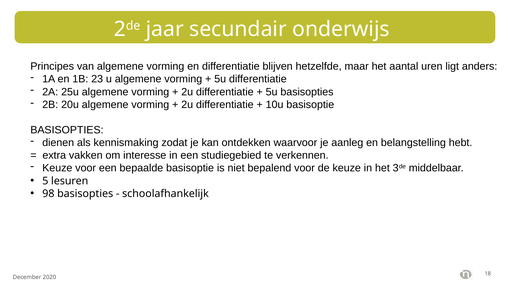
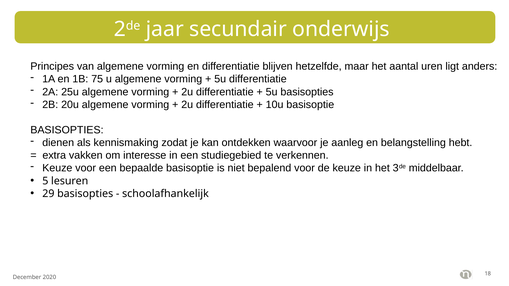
23: 23 -> 75
98: 98 -> 29
